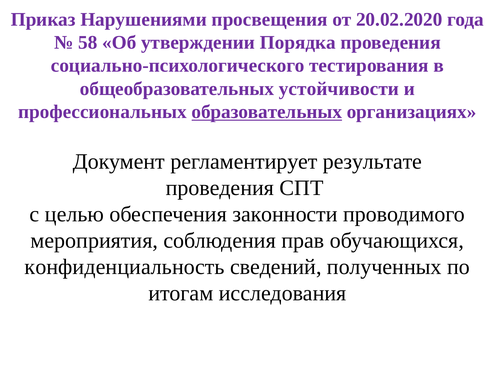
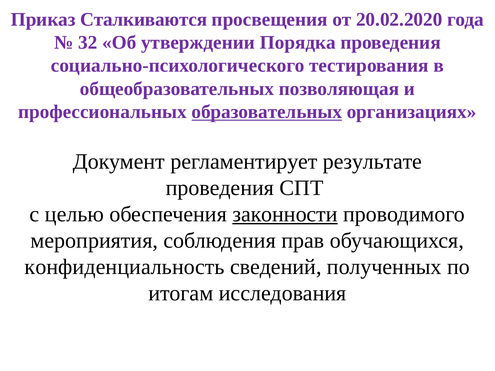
Нарушениями: Нарушениями -> Сталкиваются
58: 58 -> 32
устойчивости: устойчивости -> позволяющая
законности underline: none -> present
